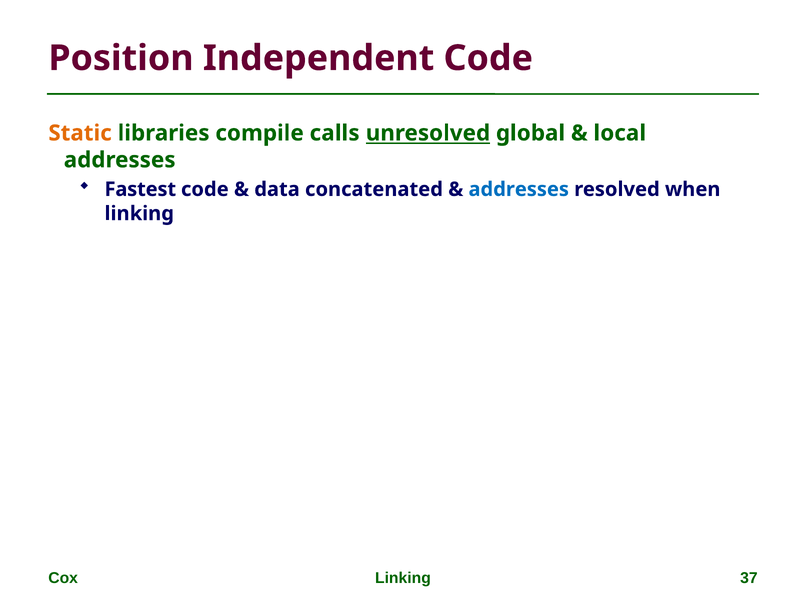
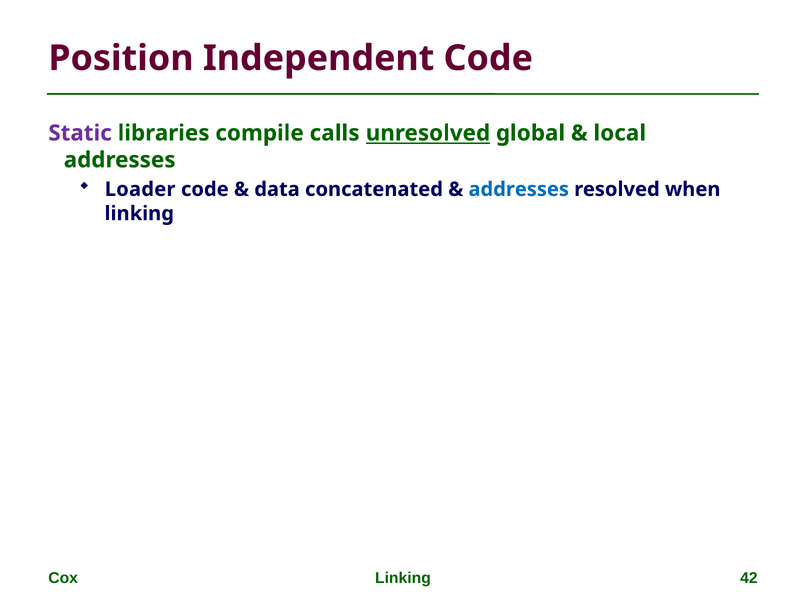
Static colour: orange -> purple
Fastest: Fastest -> Loader
37: 37 -> 42
